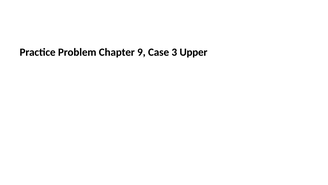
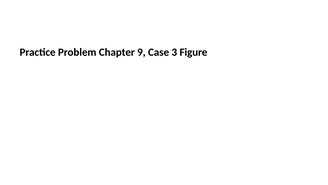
Upper: Upper -> Figure
